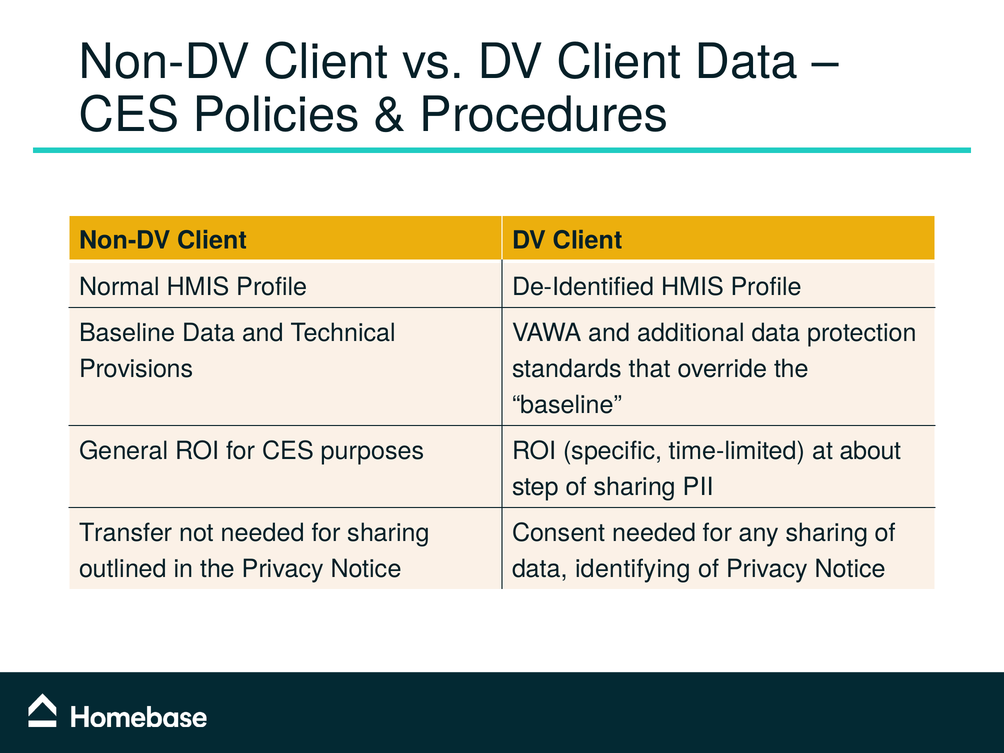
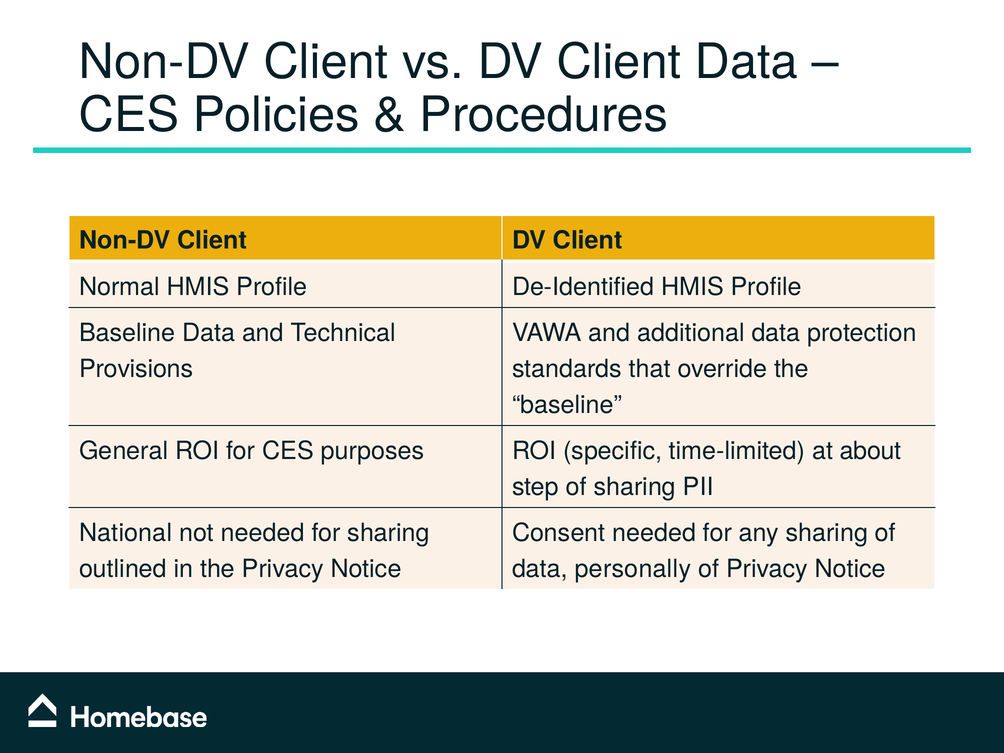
Transfer: Transfer -> National
identifying: identifying -> personally
